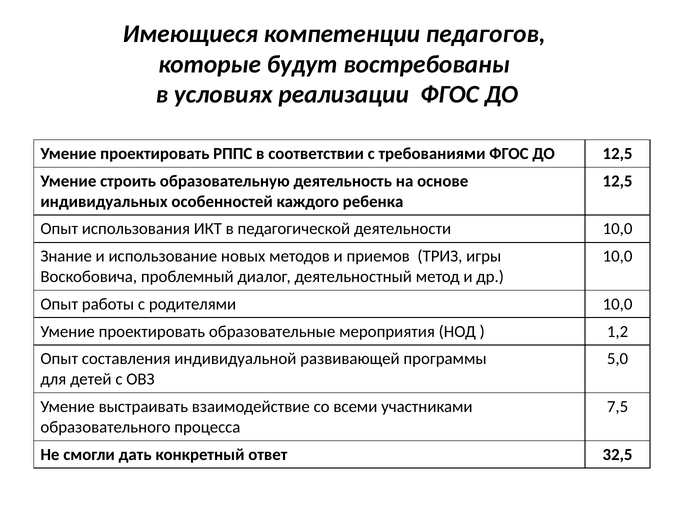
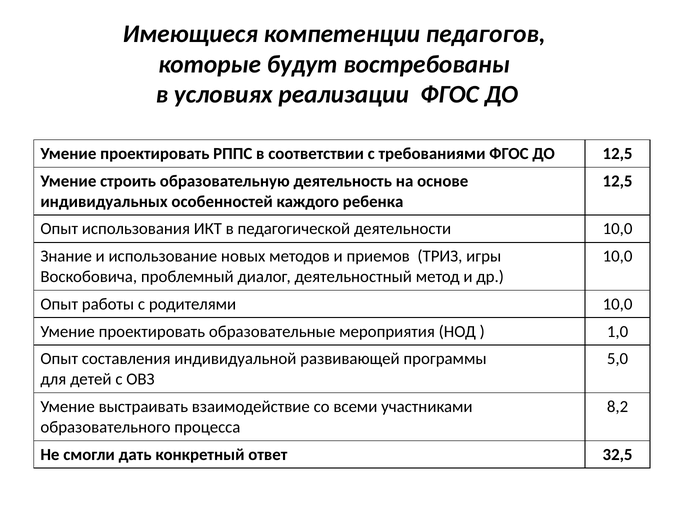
1,2: 1,2 -> 1,0
7,5: 7,5 -> 8,2
